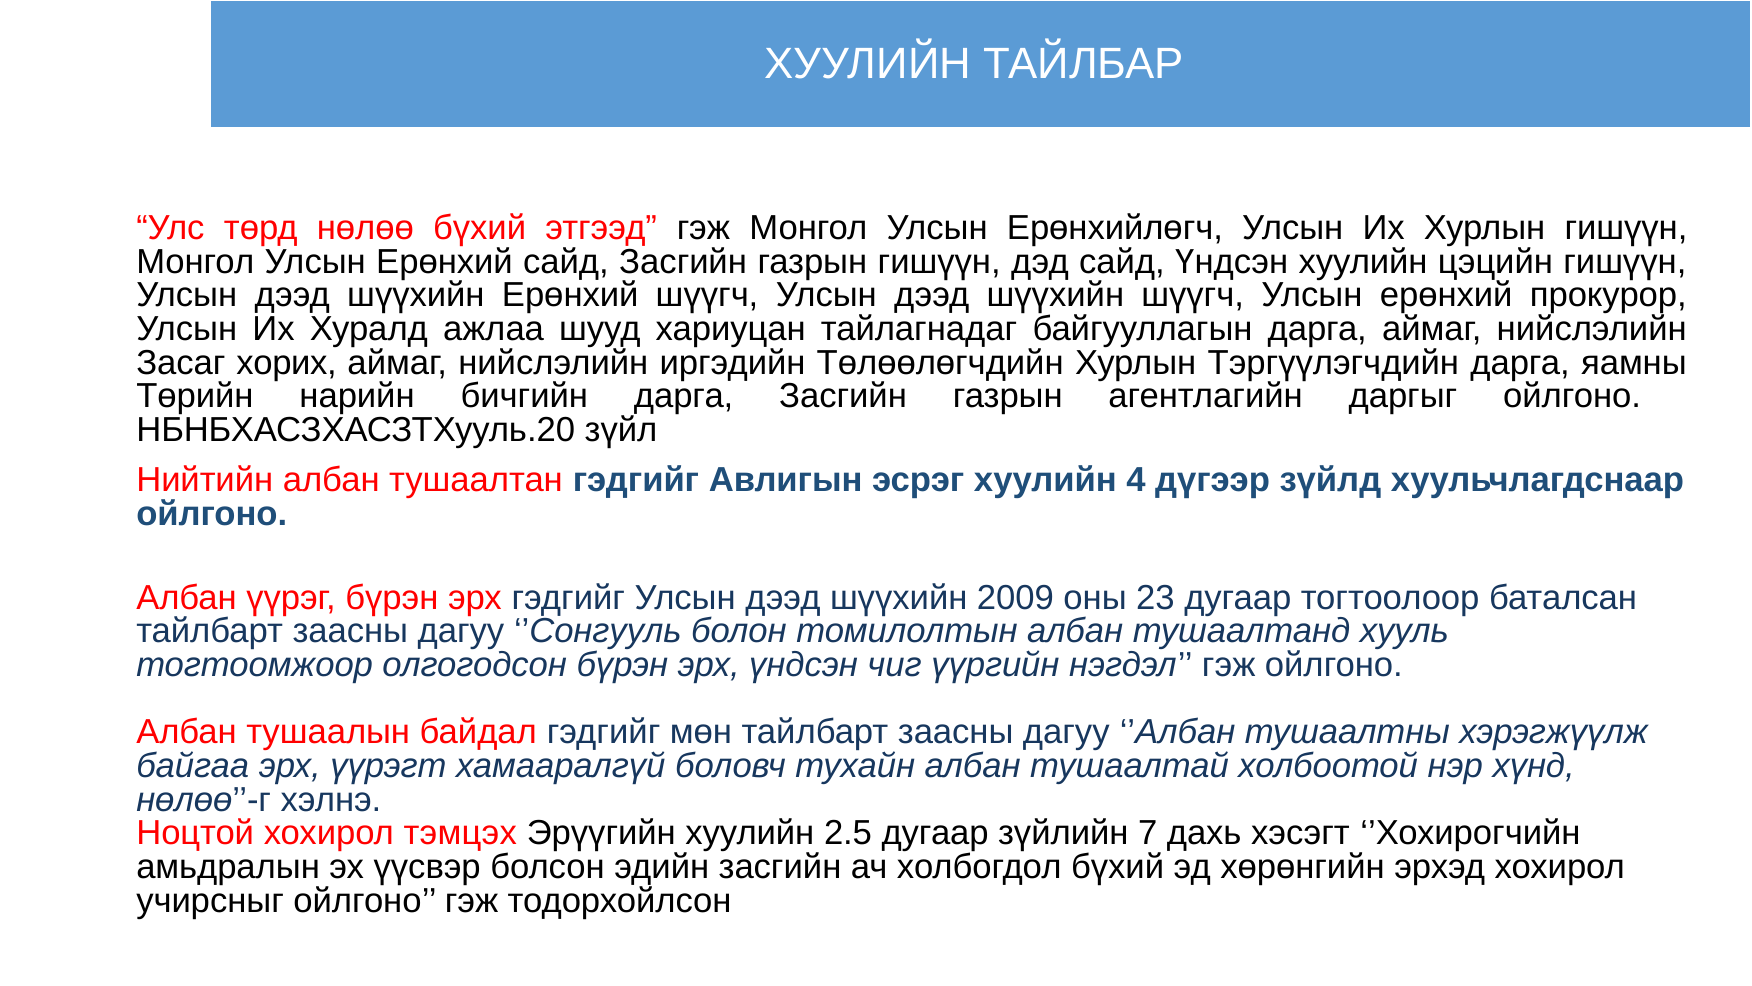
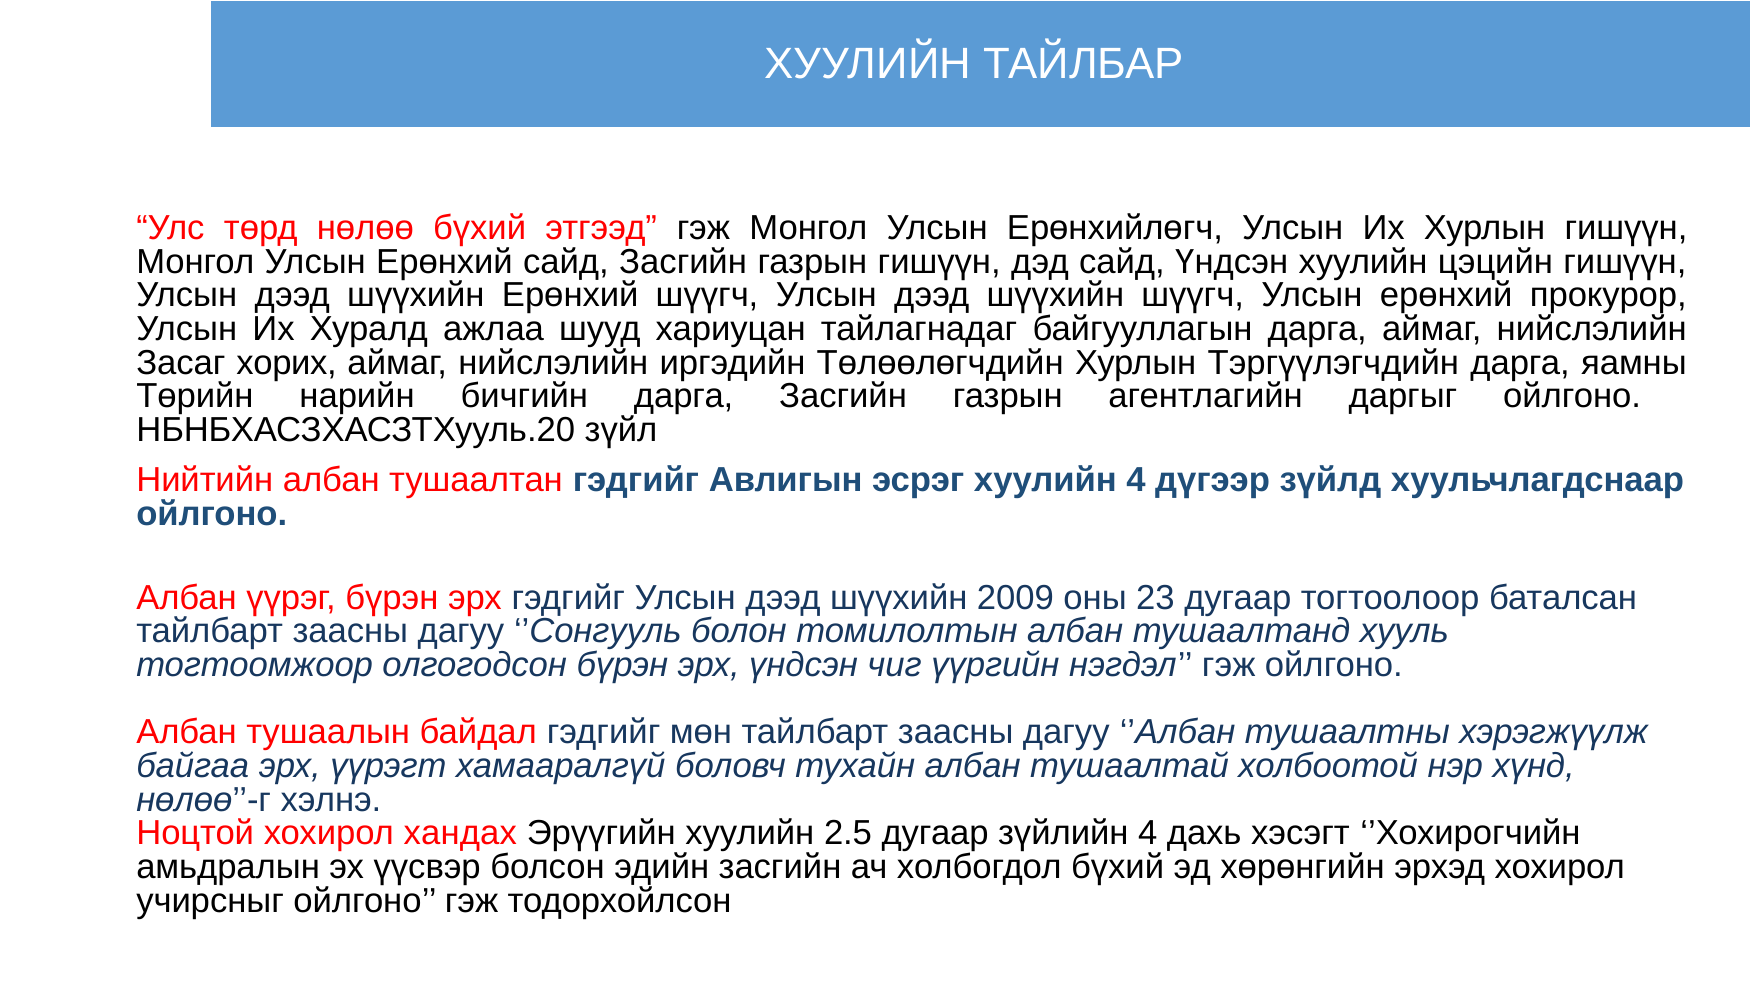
тэмцэх: тэмцэх -> хандах
зүйлийн 7: 7 -> 4
